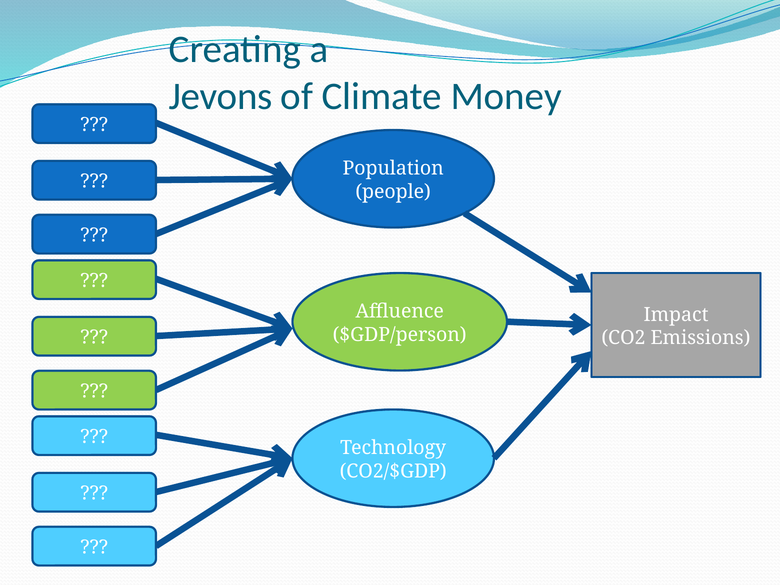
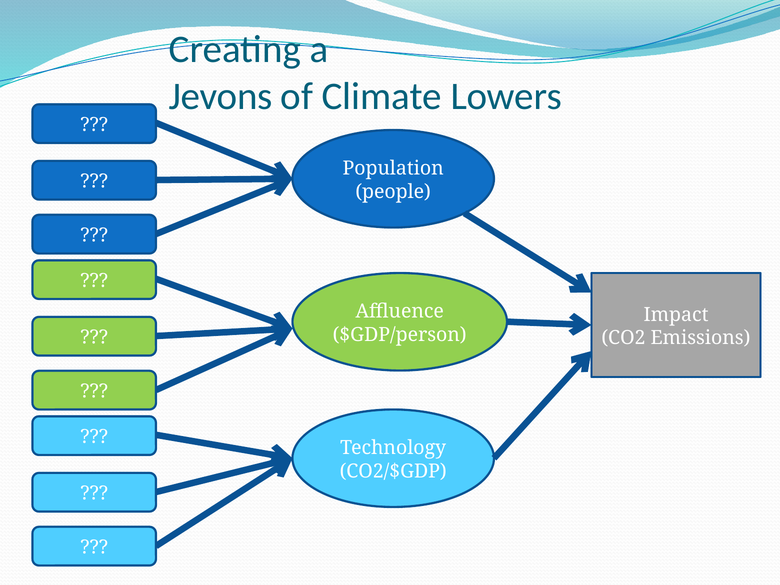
Money: Money -> Lowers
